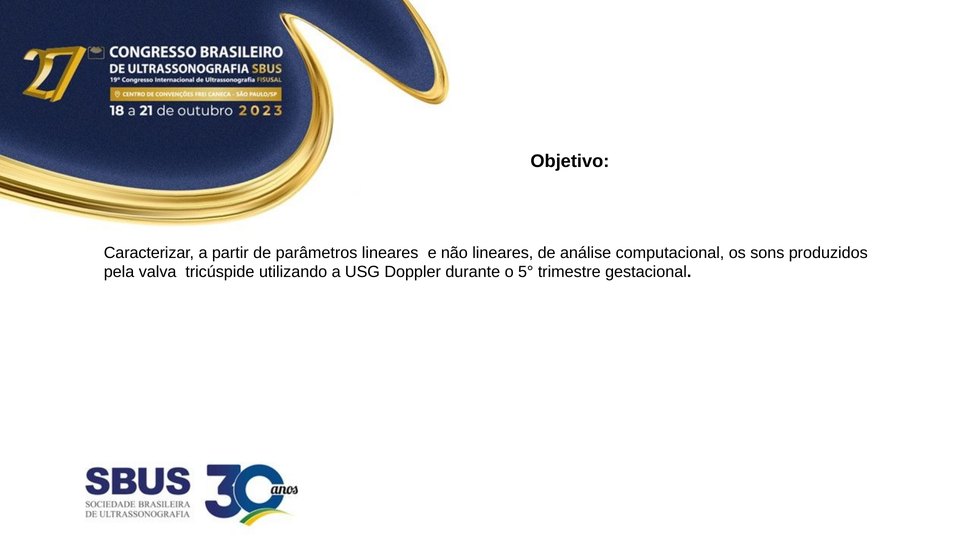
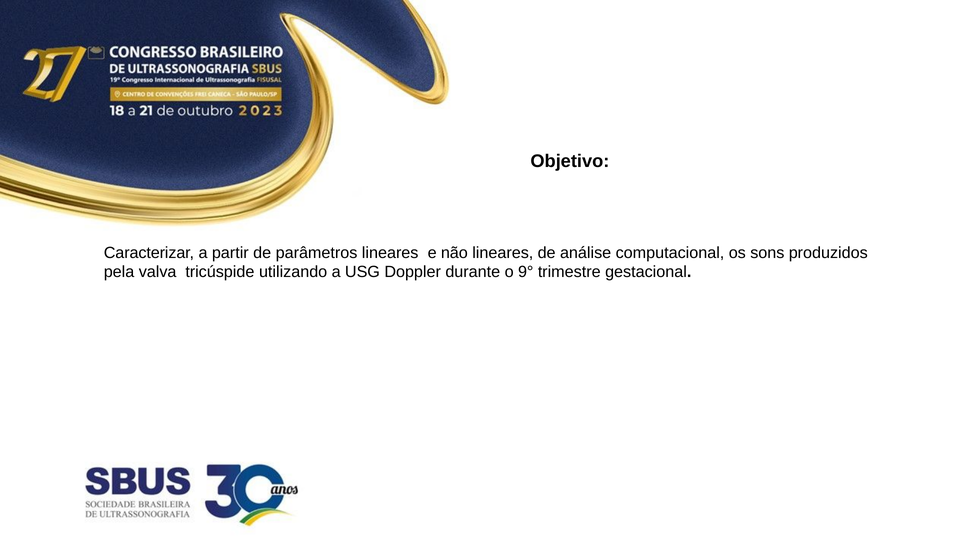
5°: 5° -> 9°
